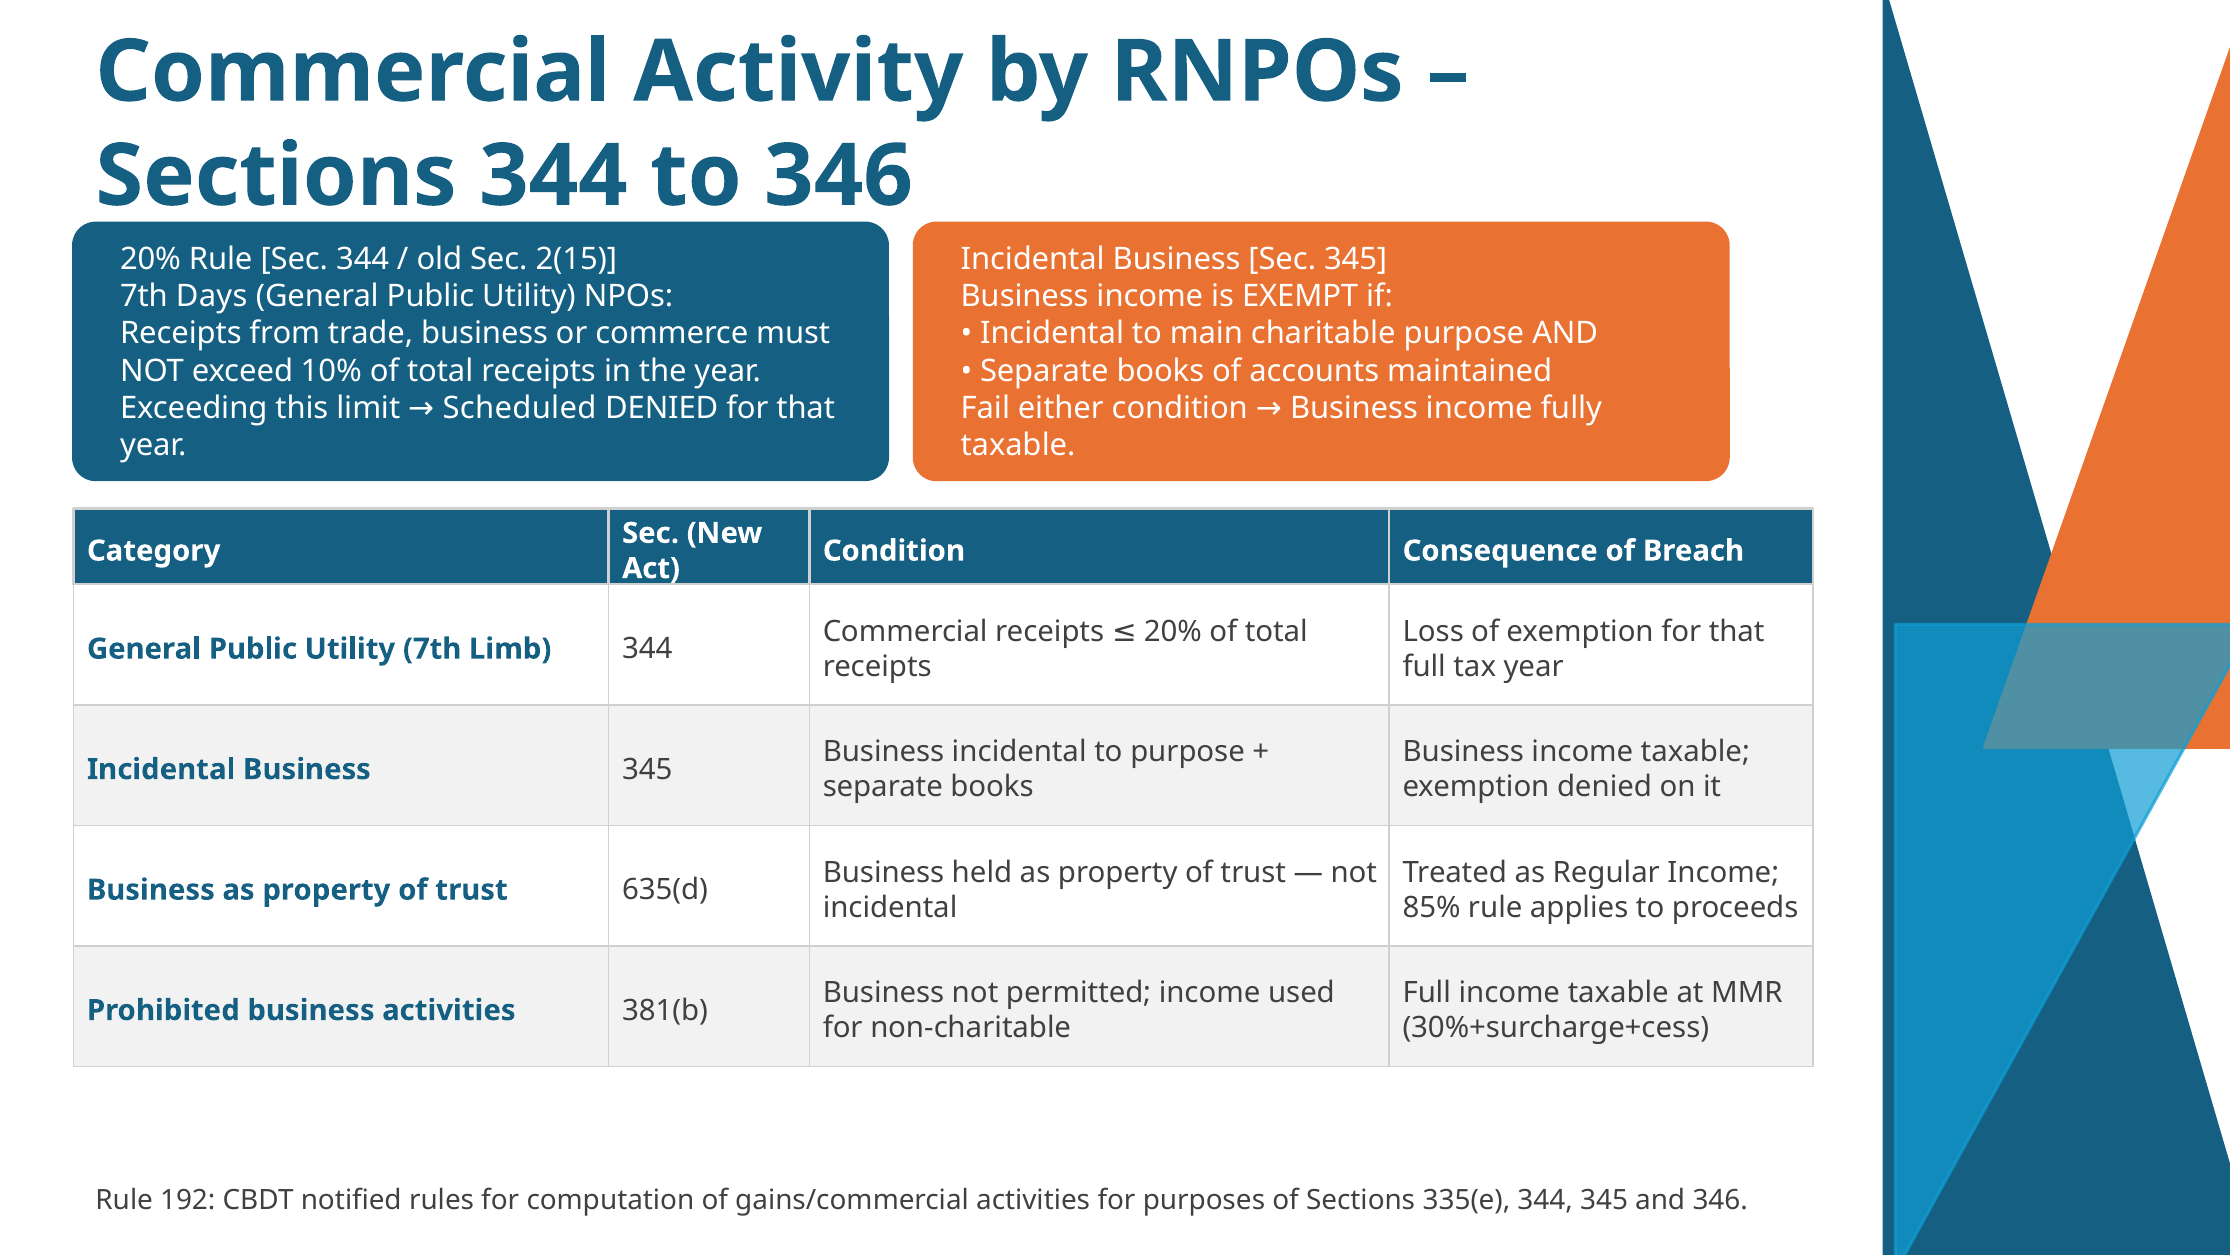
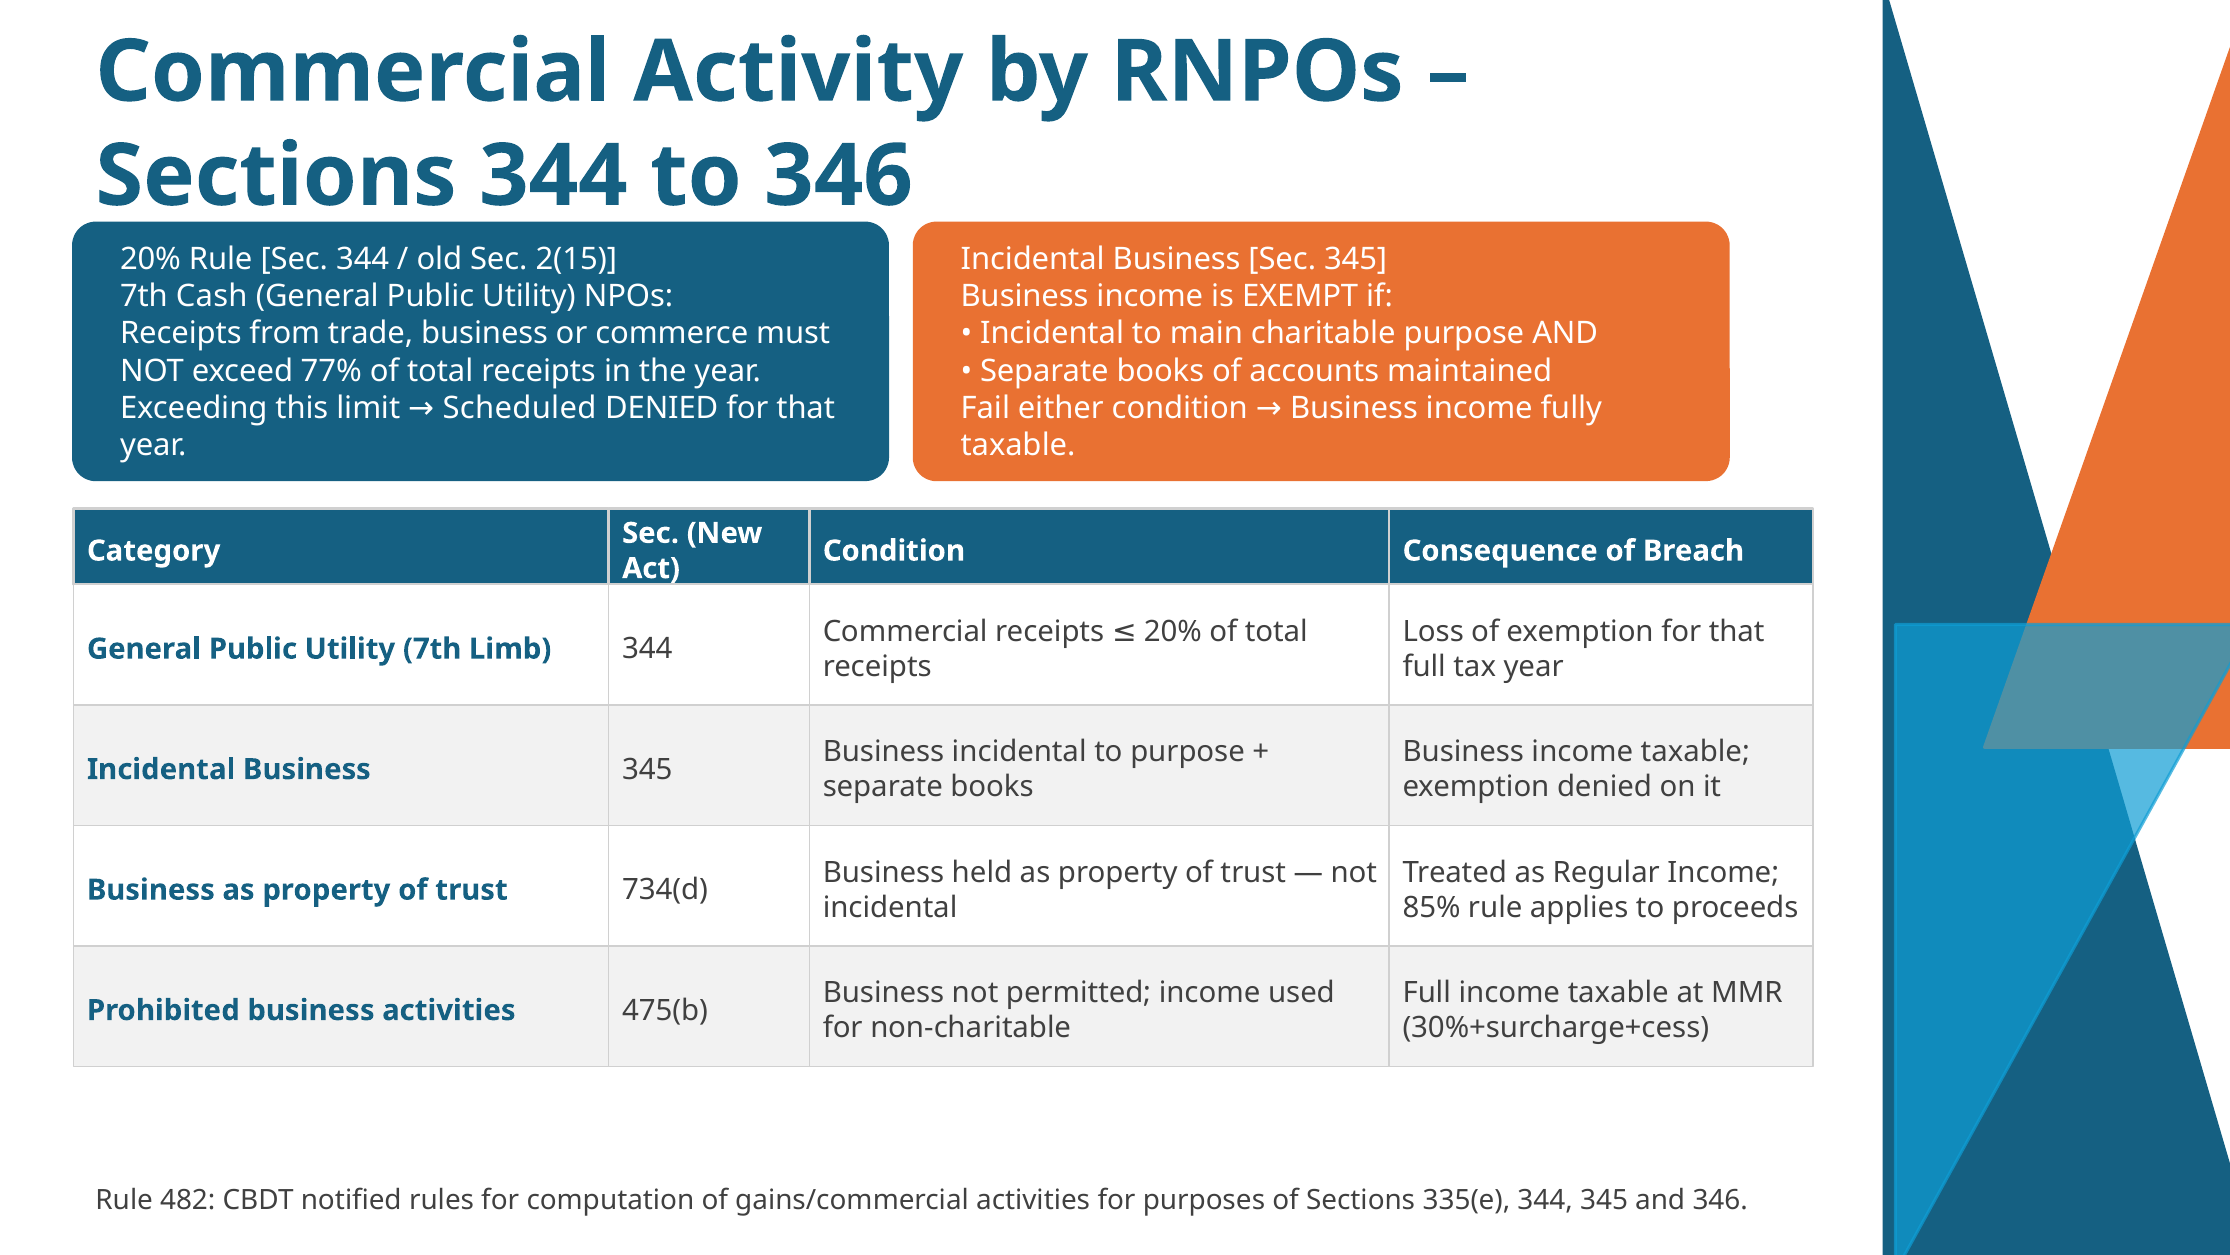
Days: Days -> Cash
10%: 10% -> 77%
635(d: 635(d -> 734(d
381(b: 381(b -> 475(b
192: 192 -> 482
